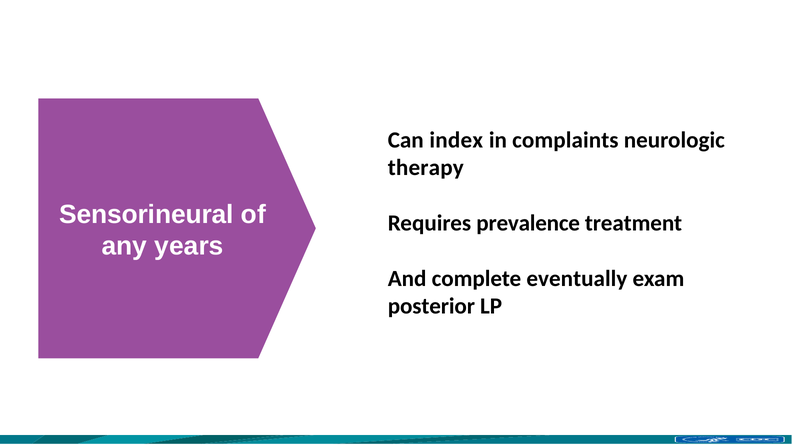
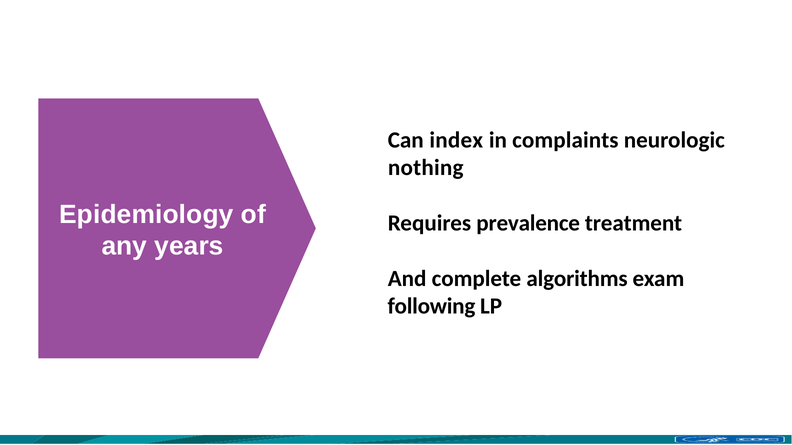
therapy: therapy -> nothing
Sensorineural: Sensorineural -> Epidemiology
eventually: eventually -> algorithms
posterior: posterior -> following
